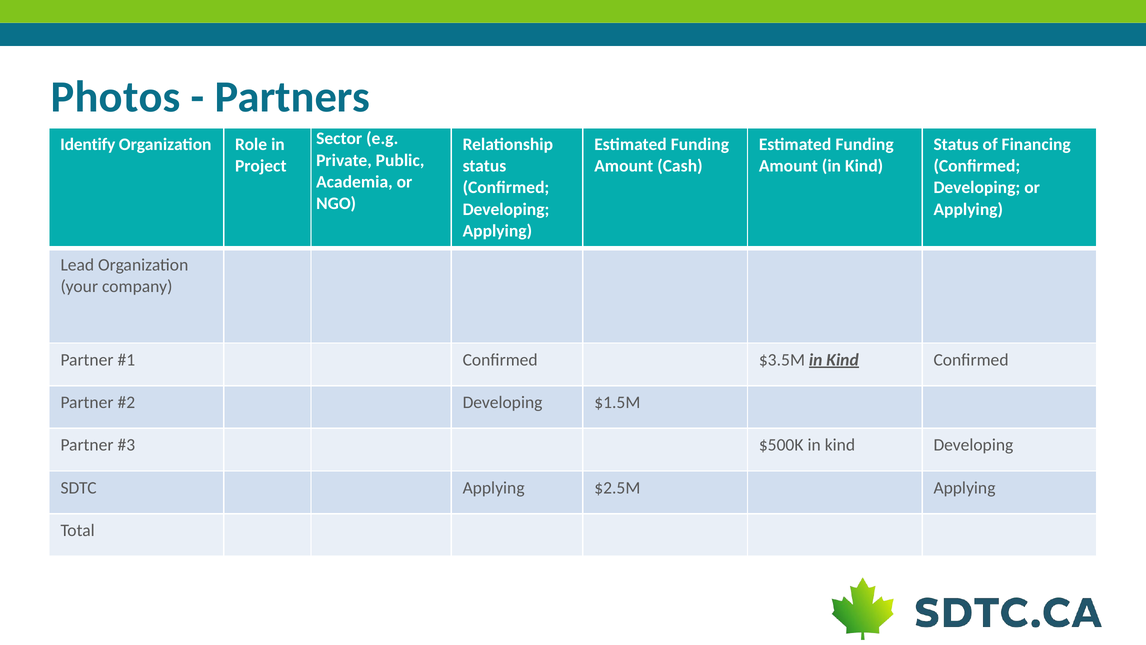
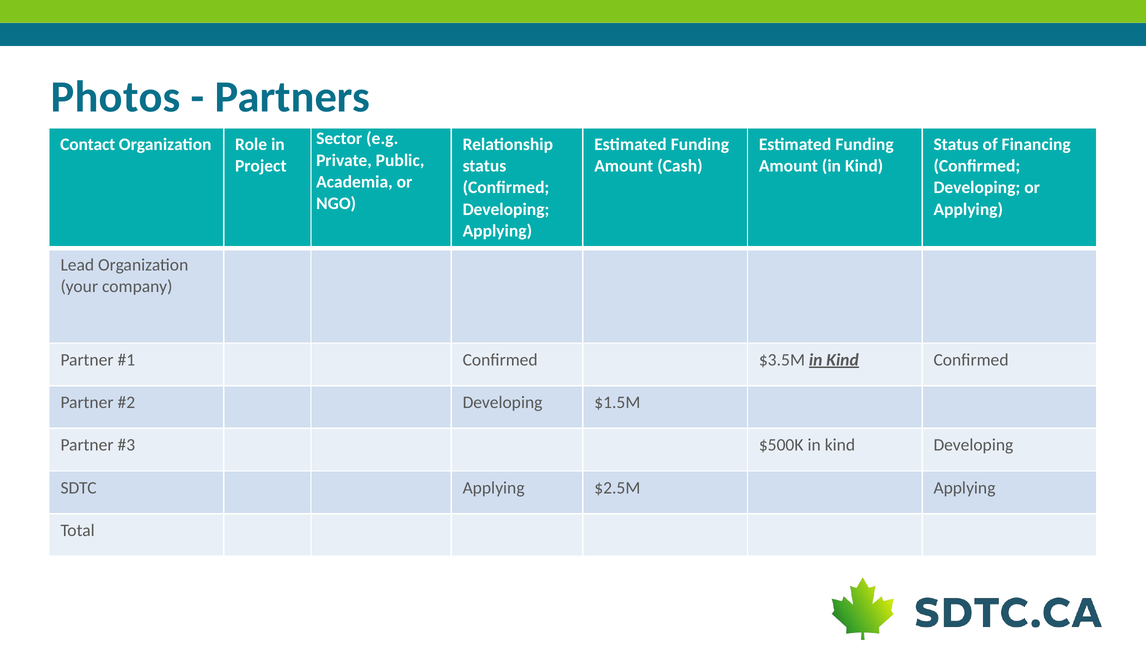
Identify: Identify -> Contact
